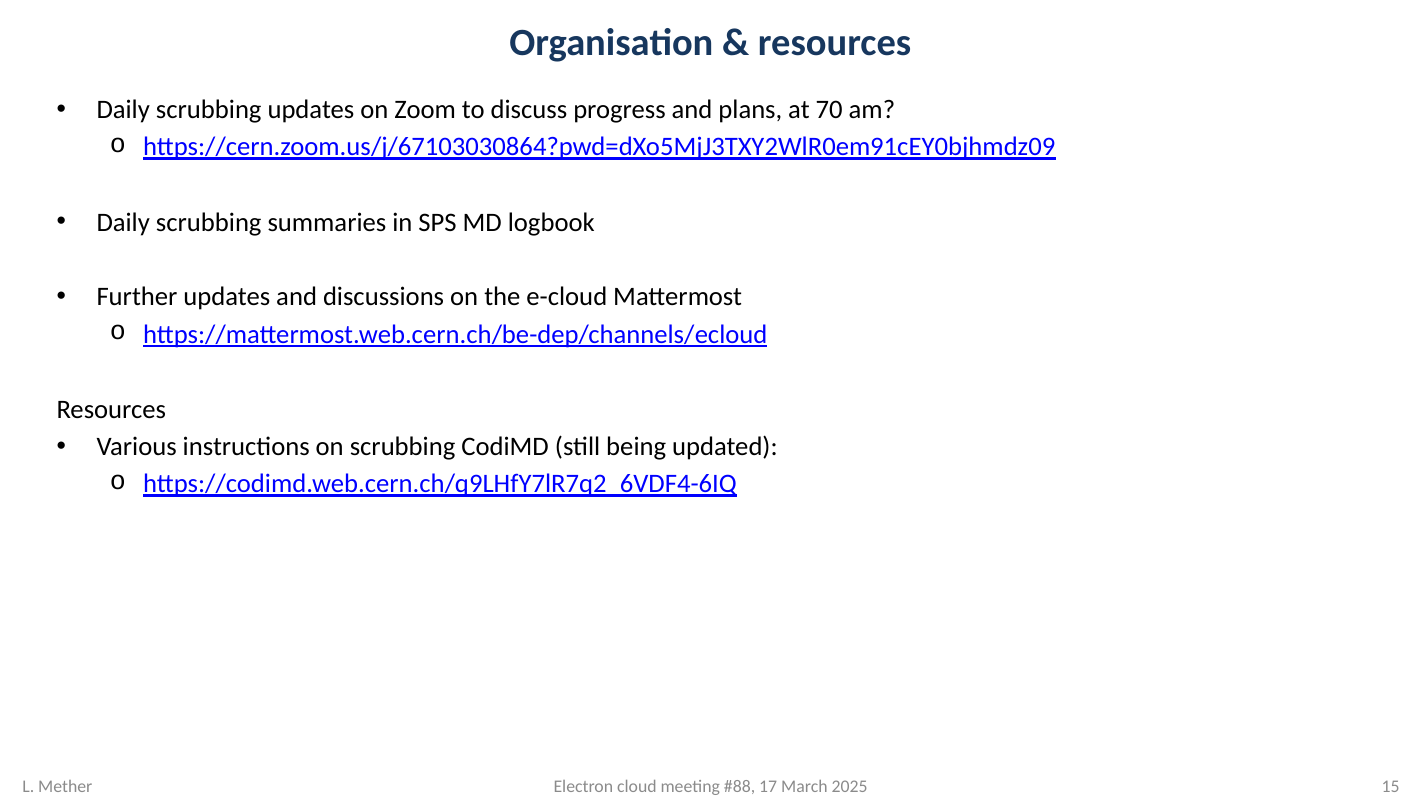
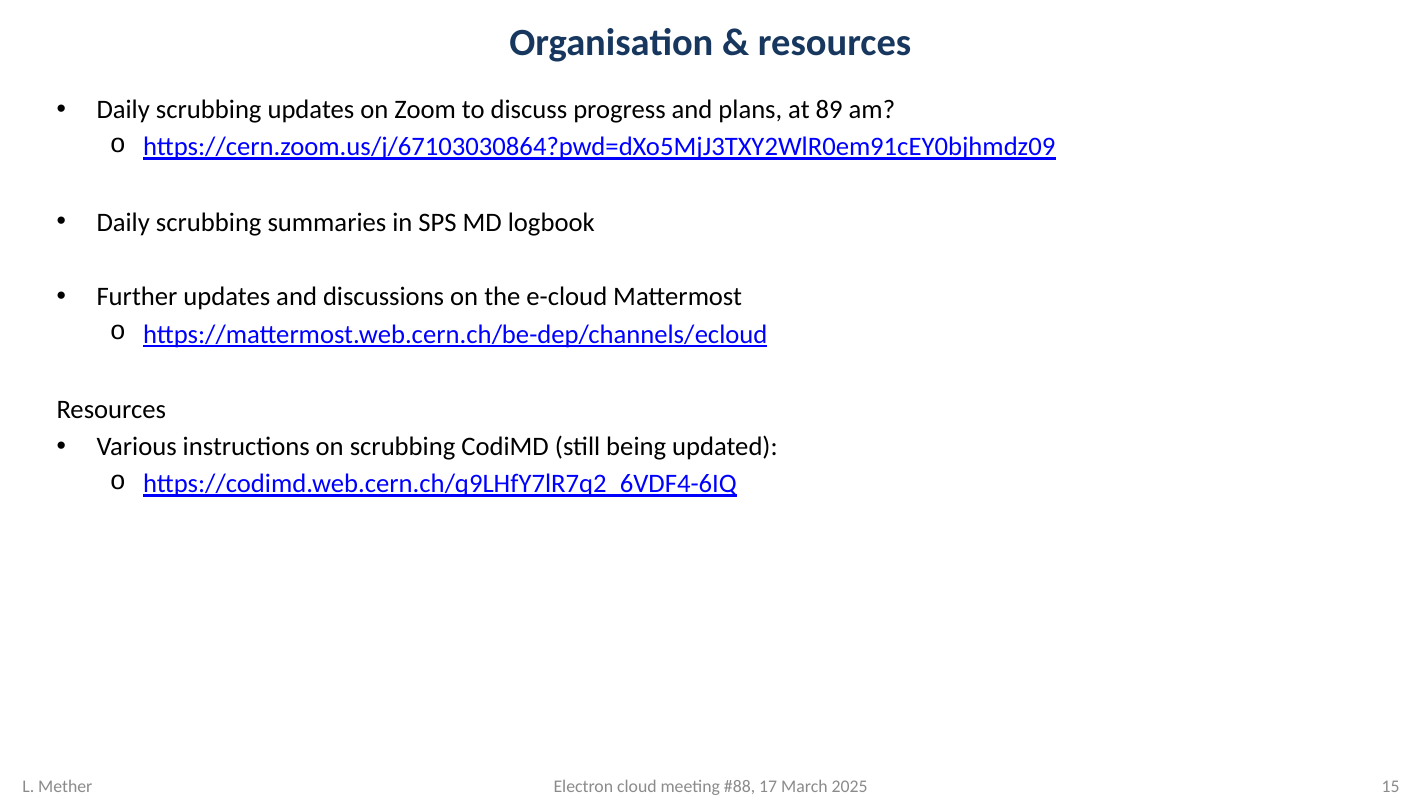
70: 70 -> 89
